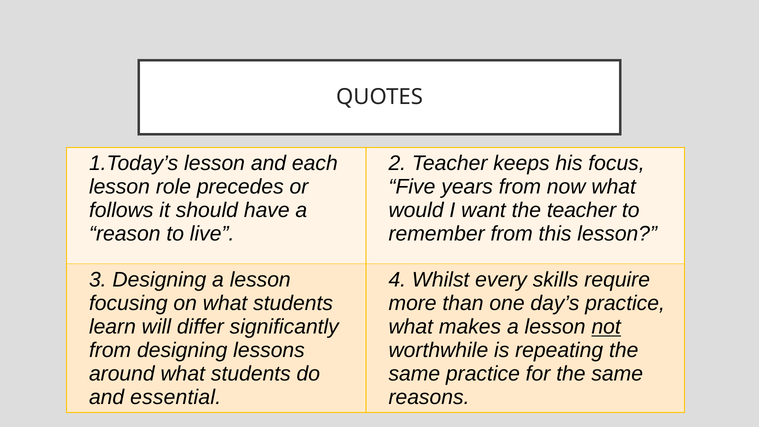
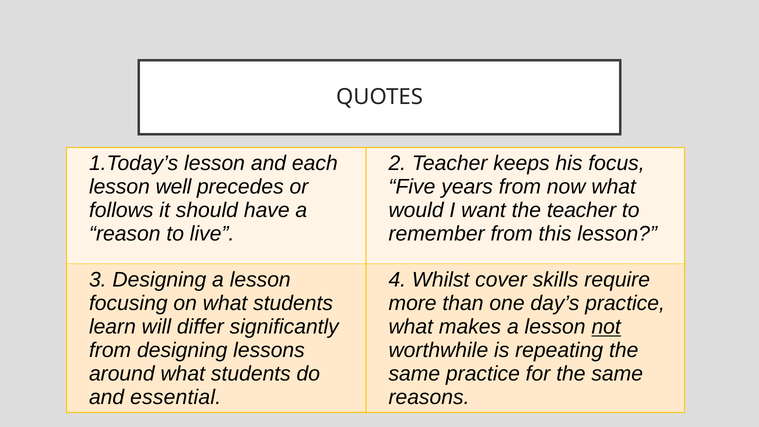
role: role -> well
every: every -> cover
